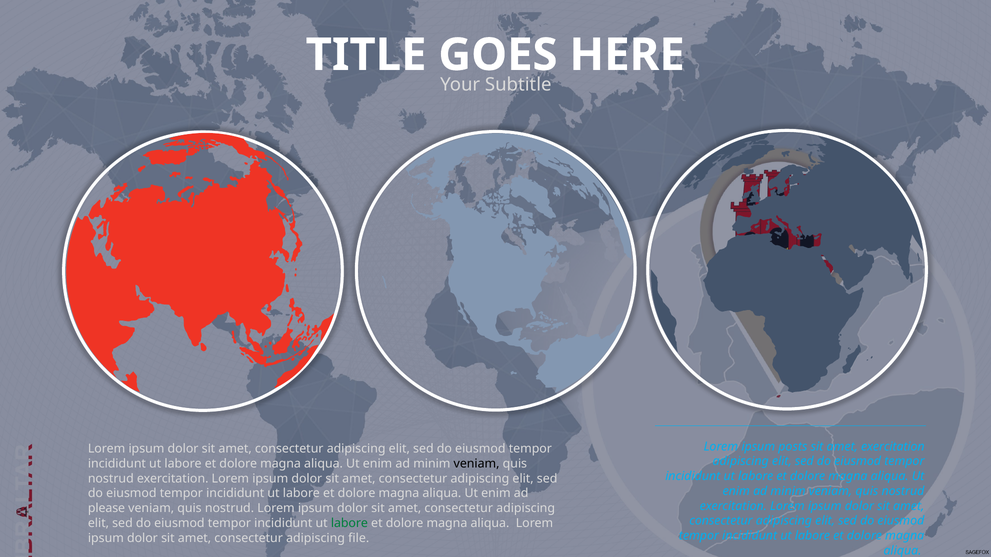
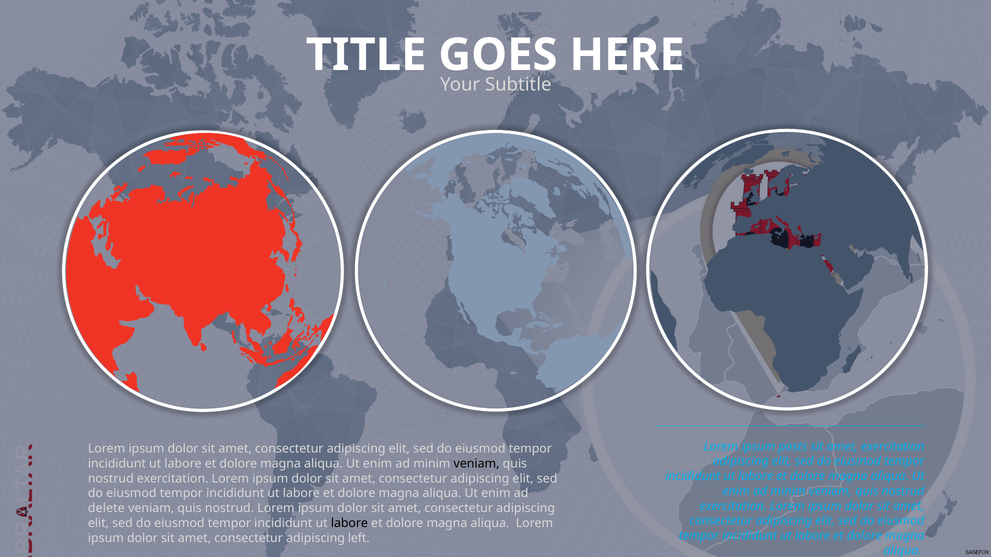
please: please -> delete
labore at (349, 524) colour: green -> black
file: file -> left
